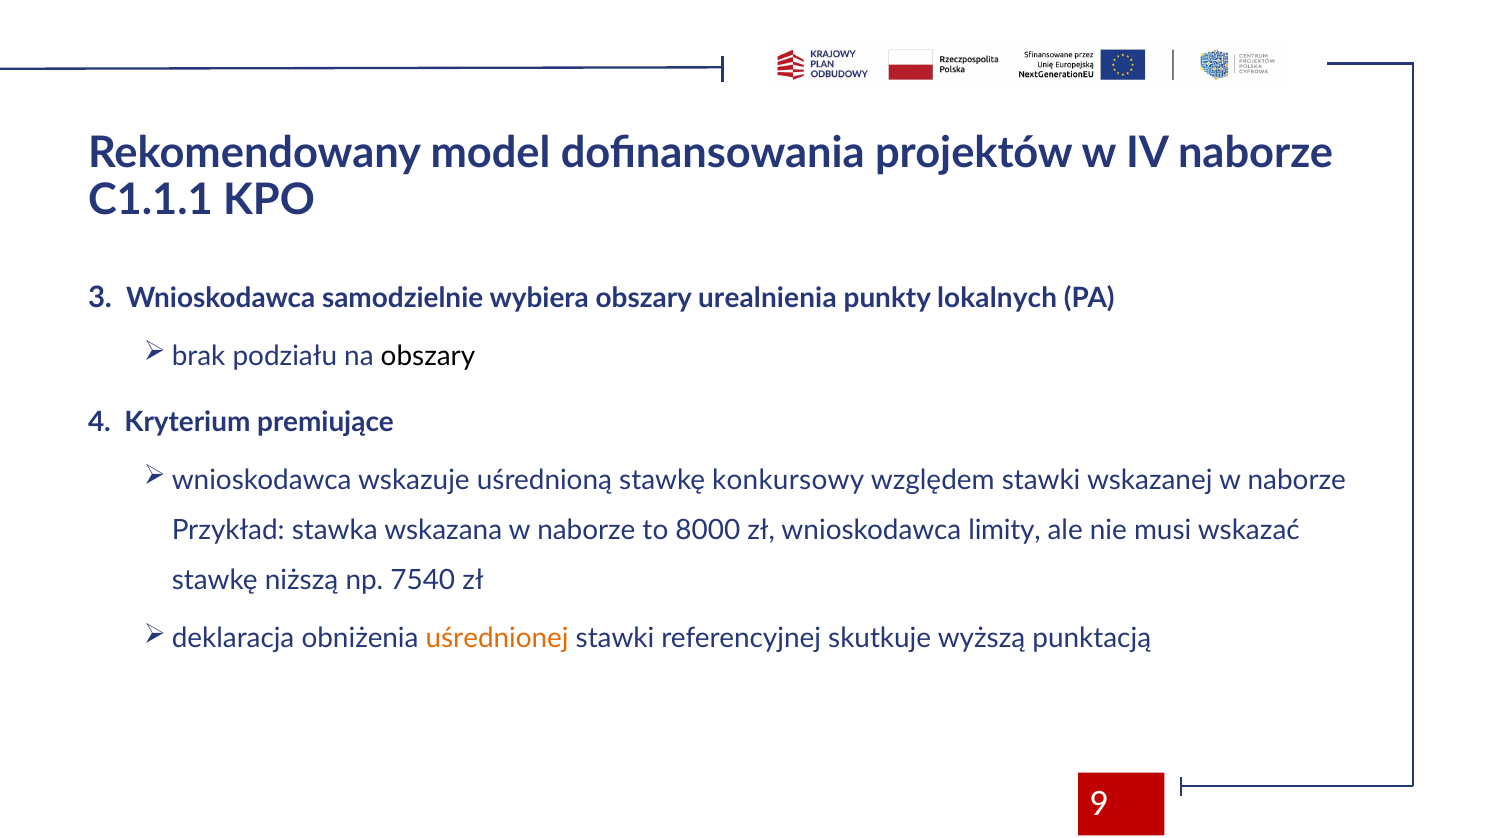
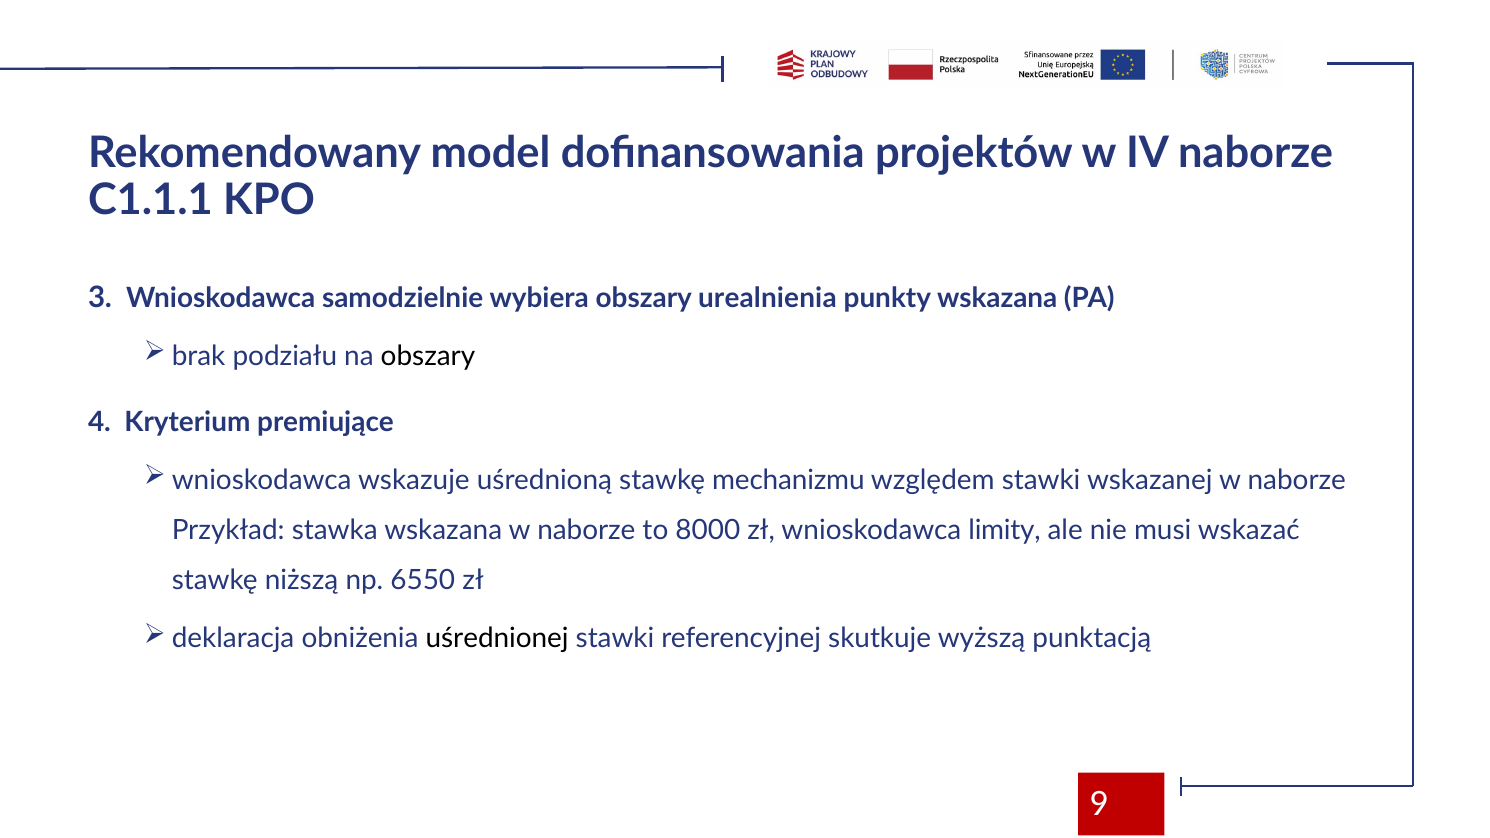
punkty lokalnych: lokalnych -> wskazana
konkursowy: konkursowy -> mechanizmu
7540: 7540 -> 6550
uśrednionej colour: orange -> black
